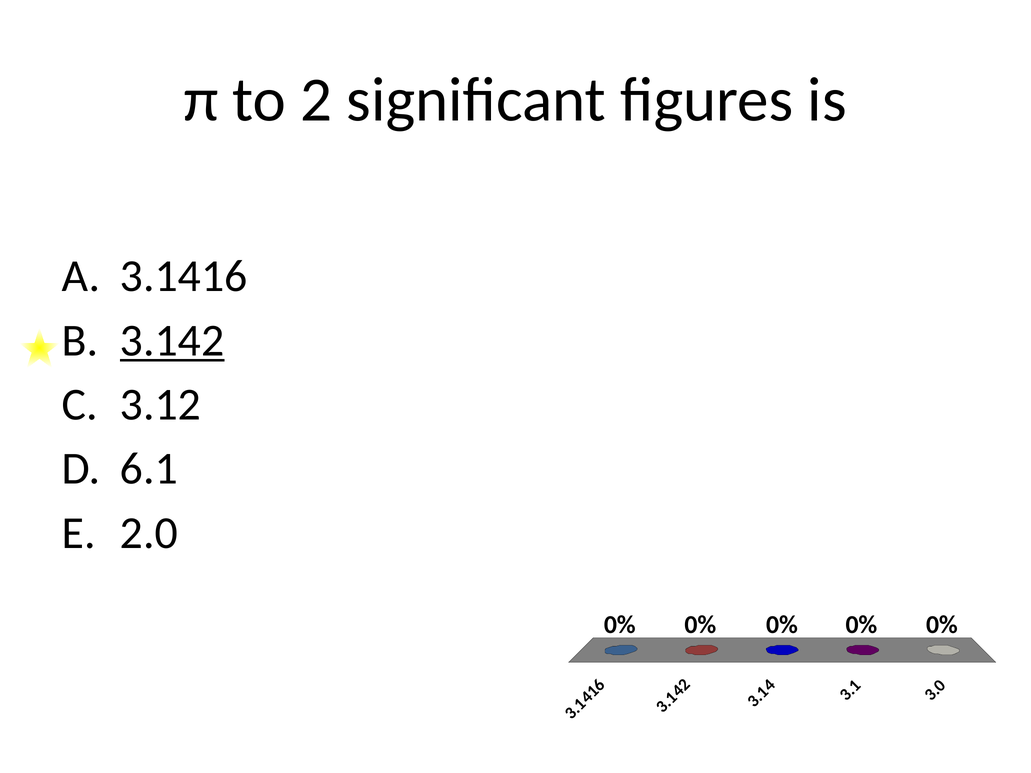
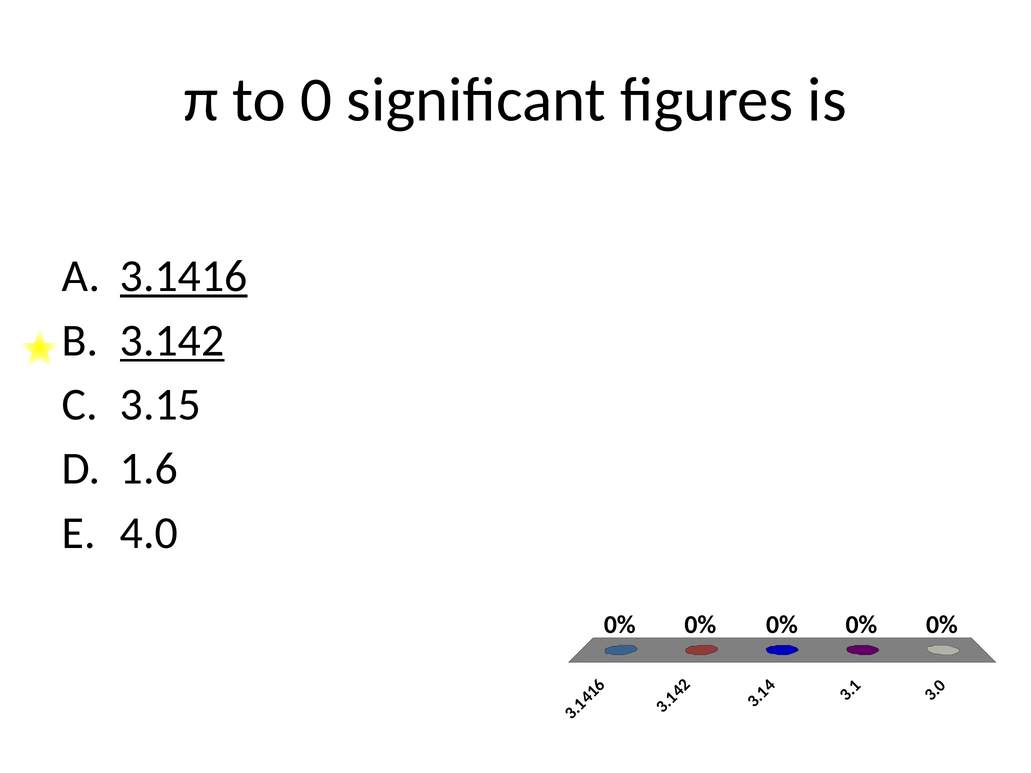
to 2: 2 -> 0
3.1416 underline: none -> present
3.12: 3.12 -> 3.15
6.1: 6.1 -> 1.6
2.0: 2.0 -> 4.0
